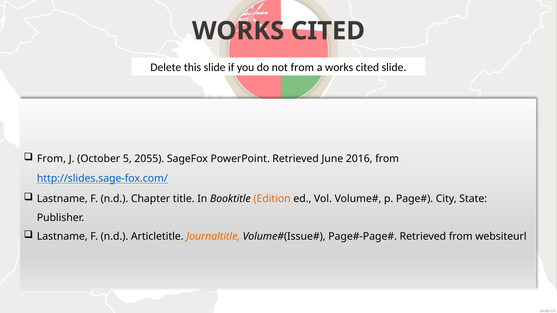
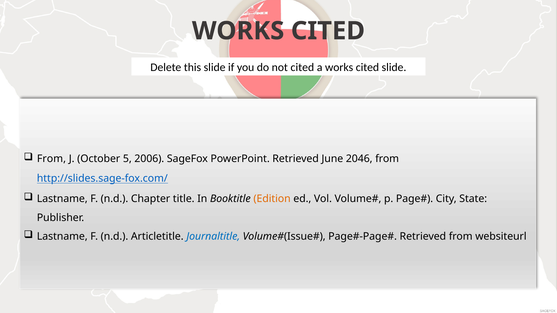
not from: from -> cited
2055: 2055 -> 2006
2016: 2016 -> 2046
Journaltitle colour: orange -> blue
